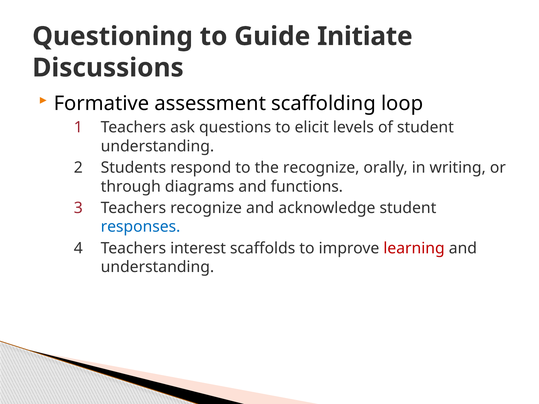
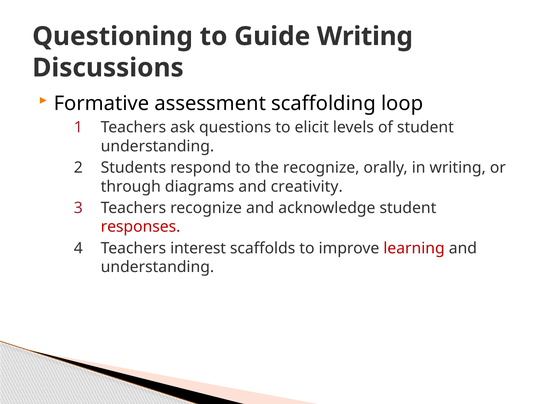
Guide Initiate: Initiate -> Writing
functions: functions -> creativity
responses colour: blue -> red
